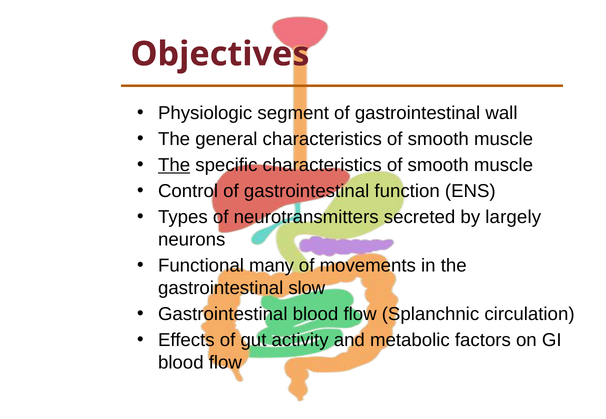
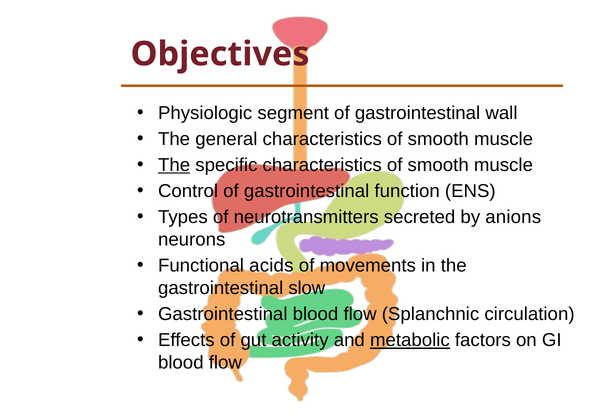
largely: largely -> anions
many: many -> acids
metabolic underline: none -> present
